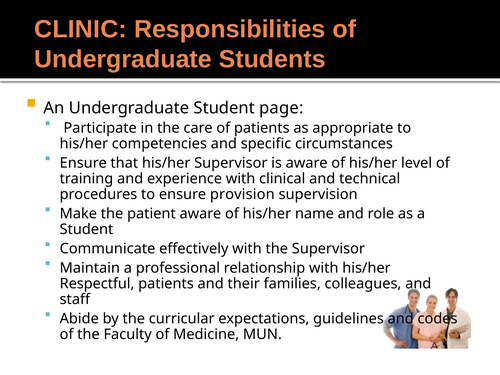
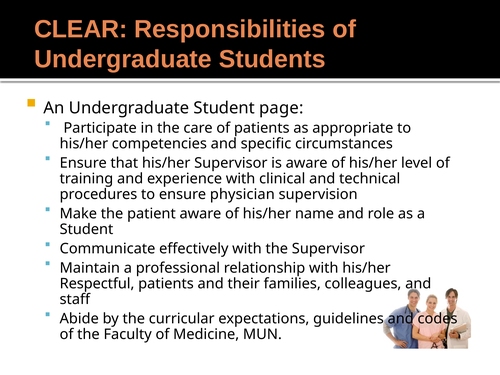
CLINIC: CLINIC -> CLEAR
provision: provision -> physician
